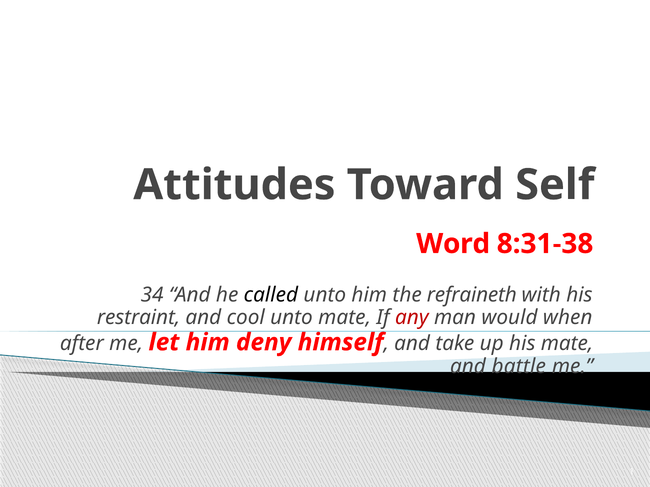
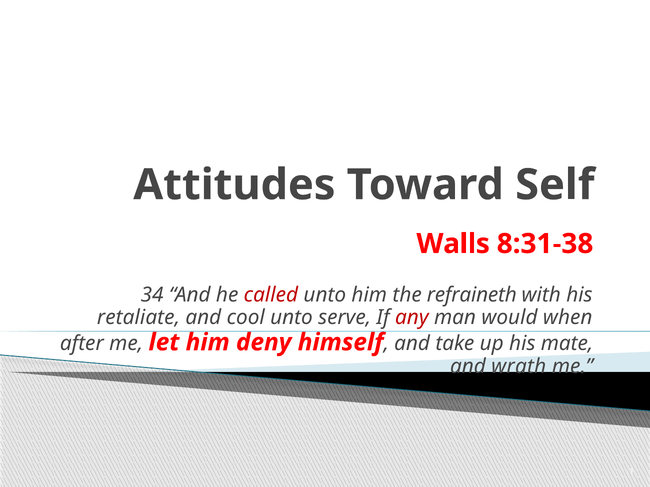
Word: Word -> Walls
called colour: black -> red
restraint: restraint -> retaliate
unto mate: mate -> serve
battle: battle -> wrath
